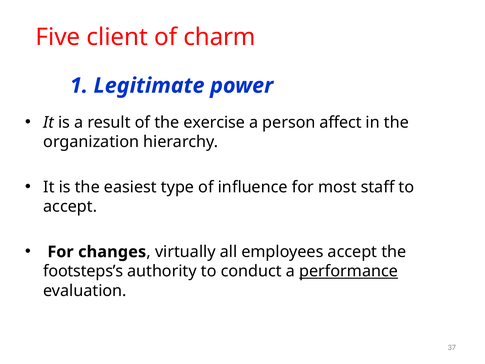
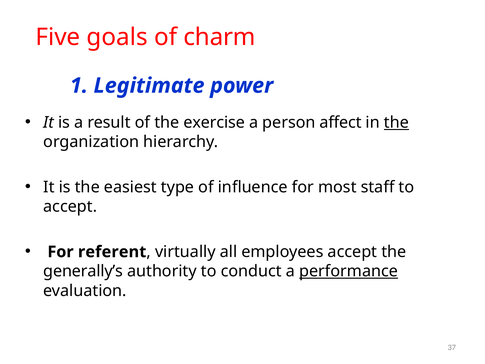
client: client -> goals
the at (396, 122) underline: none -> present
changes: changes -> referent
footsteps’s: footsteps’s -> generally’s
